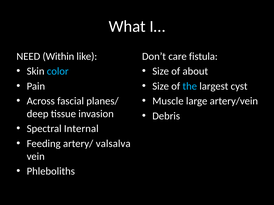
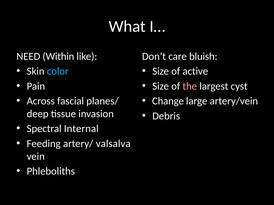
fistula: fistula -> bluish
about: about -> active
the colour: light blue -> pink
Muscle: Muscle -> Change
